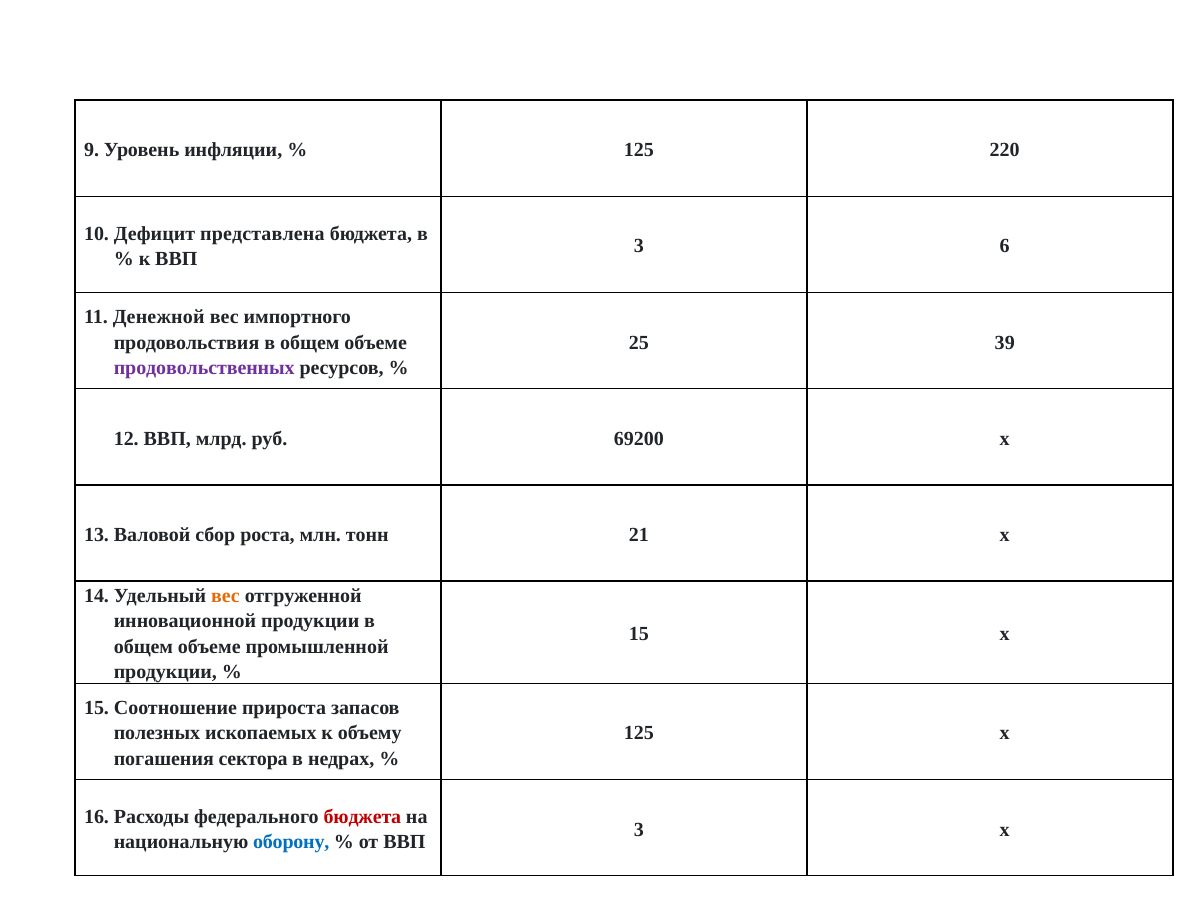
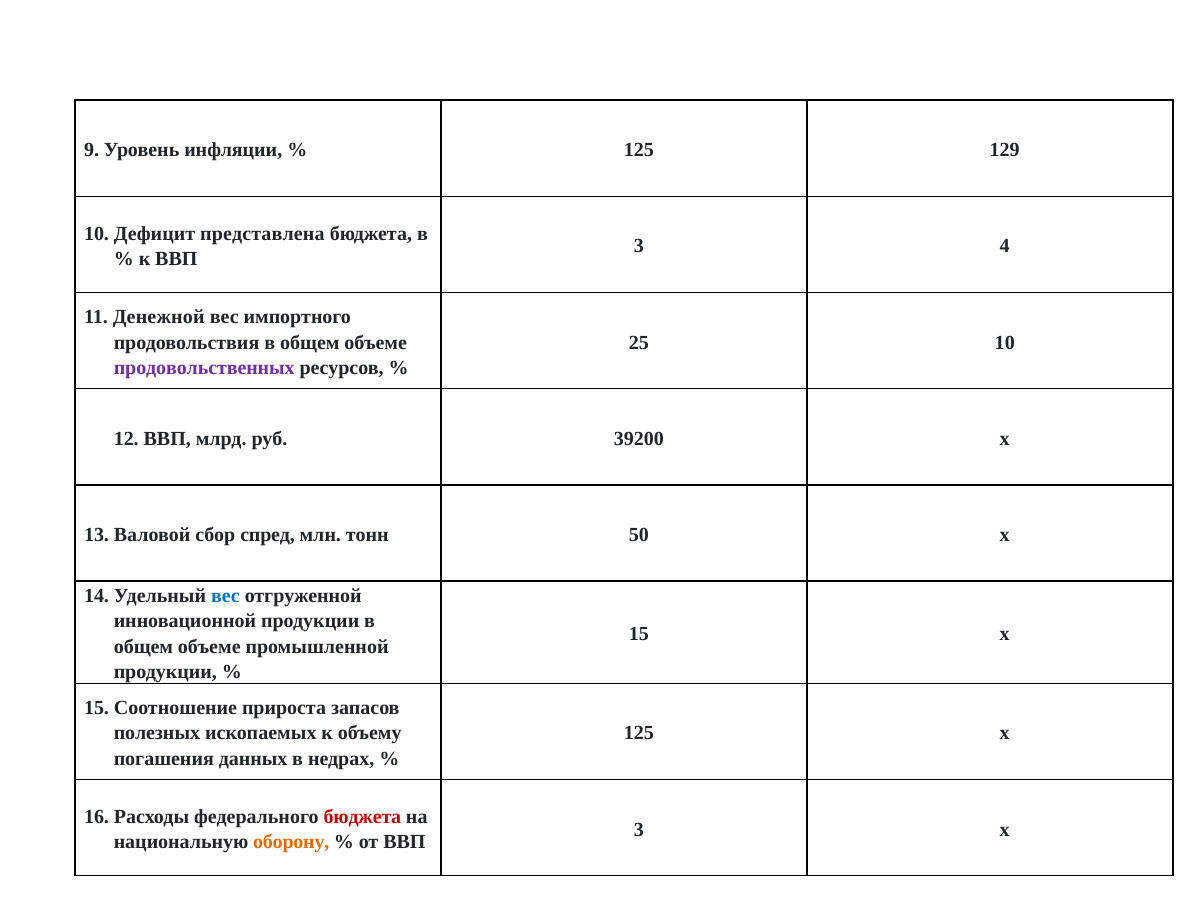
220: 220 -> 129
6: 6 -> 4
25 39: 39 -> 10
69200: 69200 -> 39200
роста: роста -> спред
21: 21 -> 50
вес at (225, 596) colour: orange -> blue
сектора: сектора -> данных
оборону colour: blue -> orange
